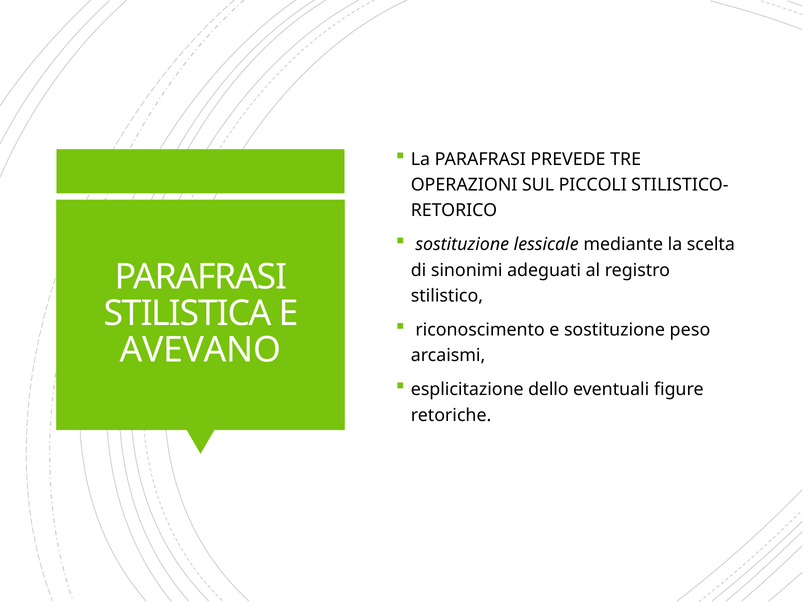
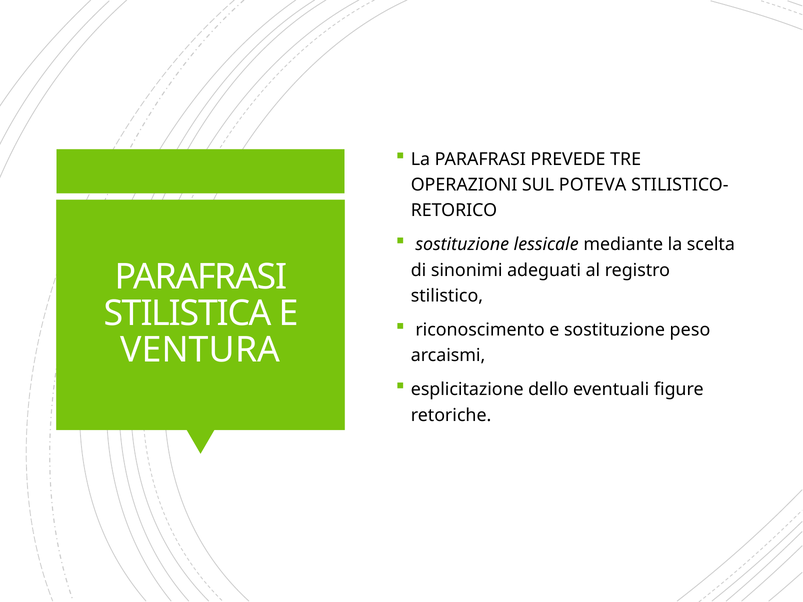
PICCOLI: PICCOLI -> POTEVA
AVEVANO: AVEVANO -> VENTURA
